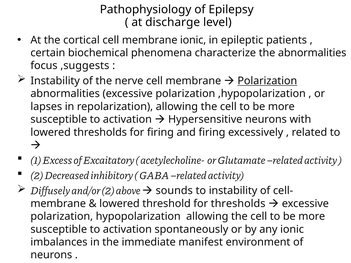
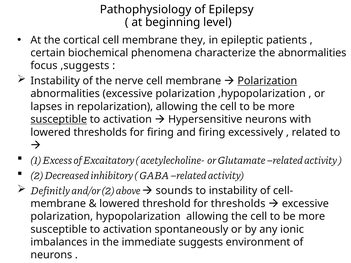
discharge: discharge -> beginning
membrane ionic: ionic -> they
susceptible at (59, 120) underline: none -> present
Diffusely: Diffusely -> Definitly
manifest: manifest -> suggests
